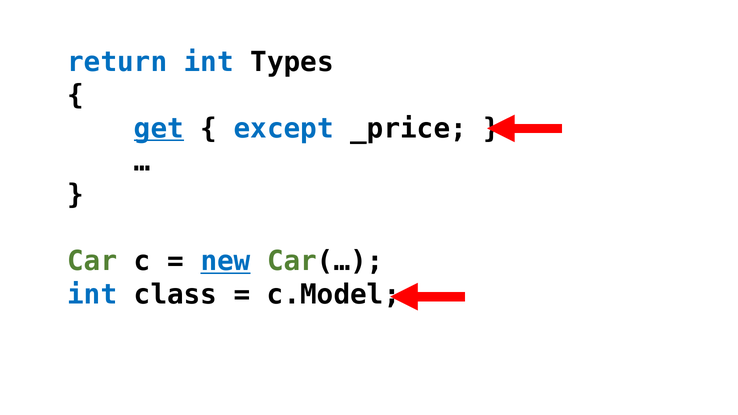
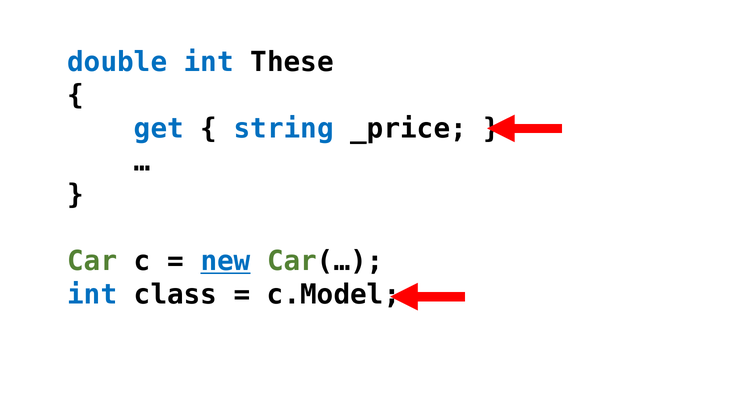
return: return -> double
Types: Types -> These
get underline: present -> none
except: except -> string
